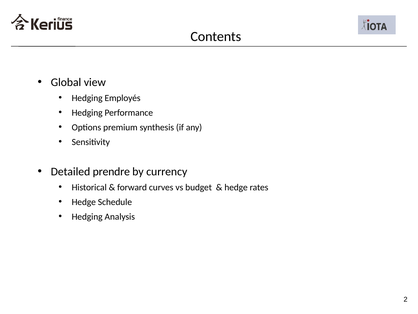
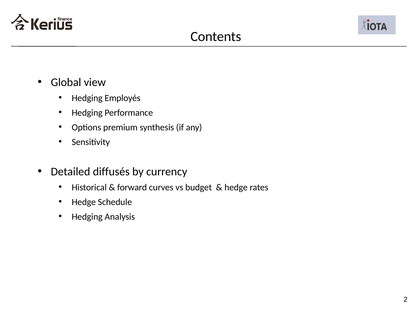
prendre: prendre -> diffusés
